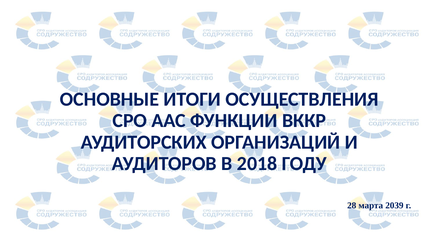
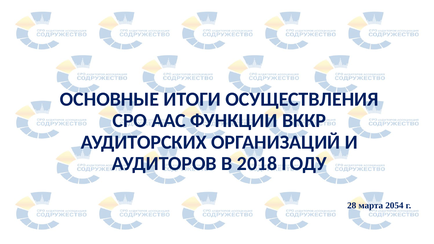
2039: 2039 -> 2054
